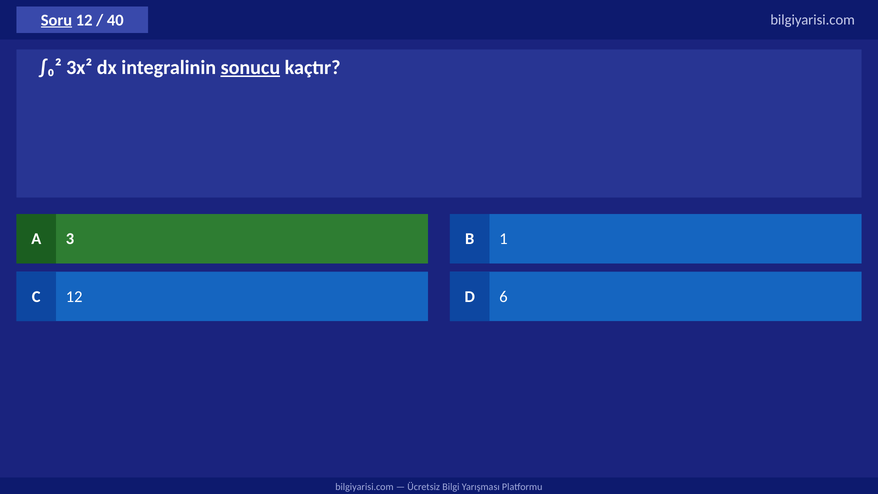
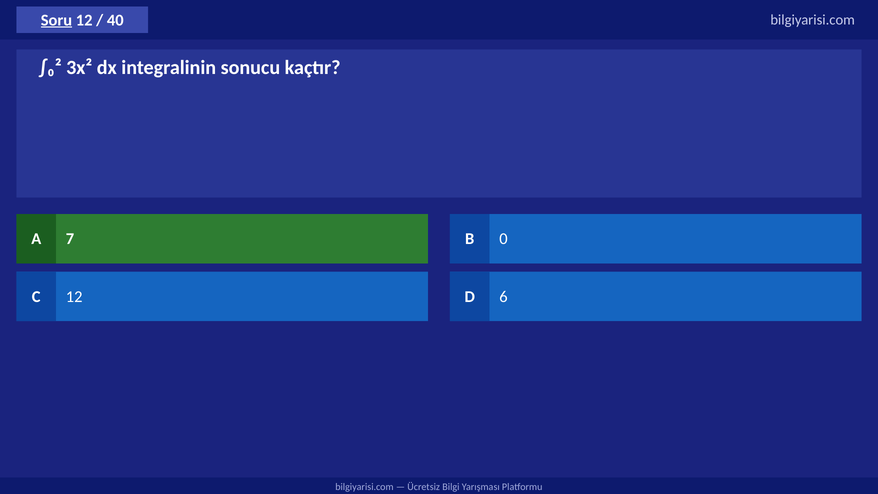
sonucu underline: present -> none
3: 3 -> 7
1: 1 -> 0
